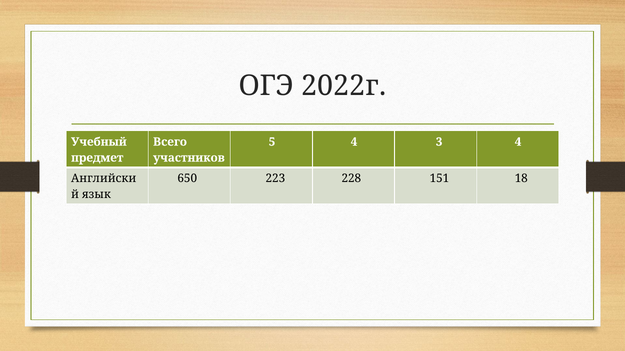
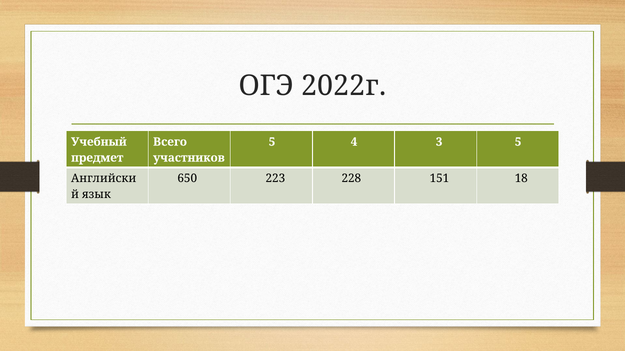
3 4: 4 -> 5
